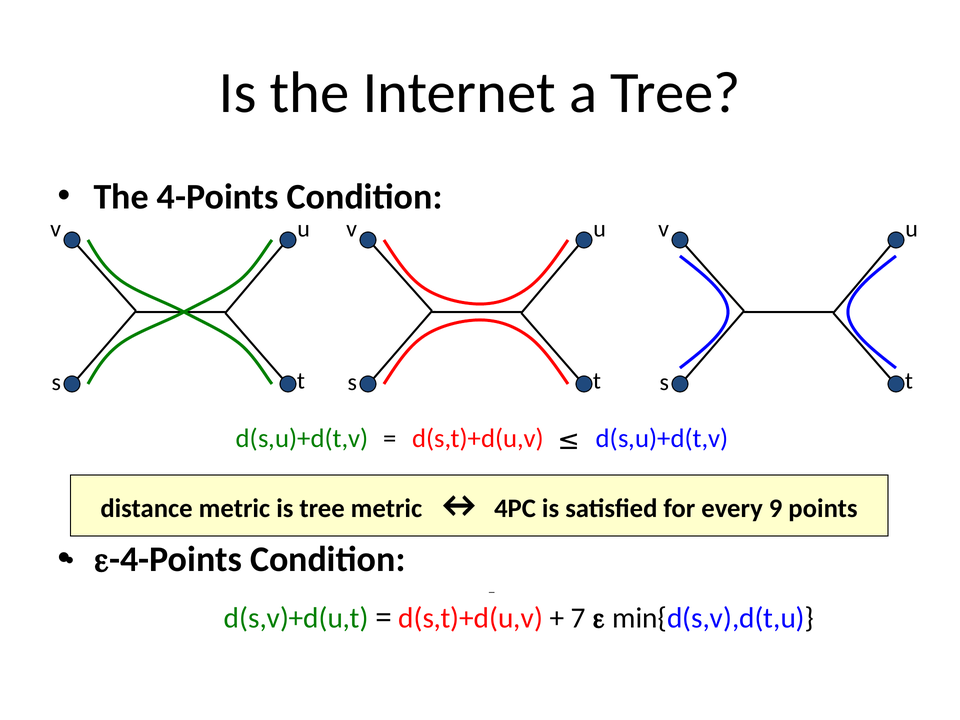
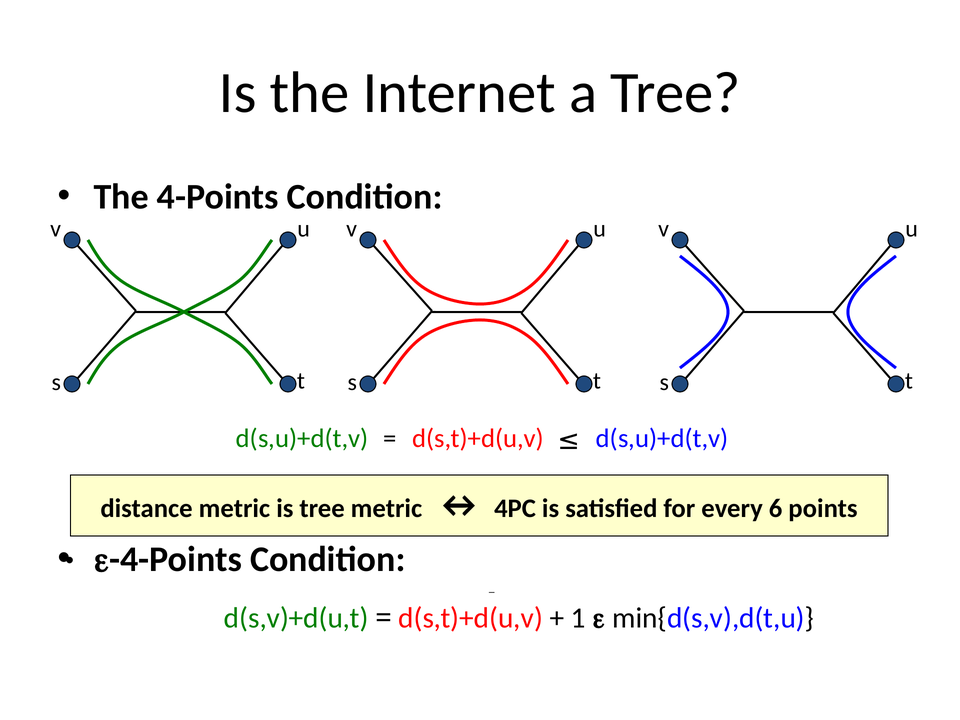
9: 9 -> 6
7: 7 -> 1
